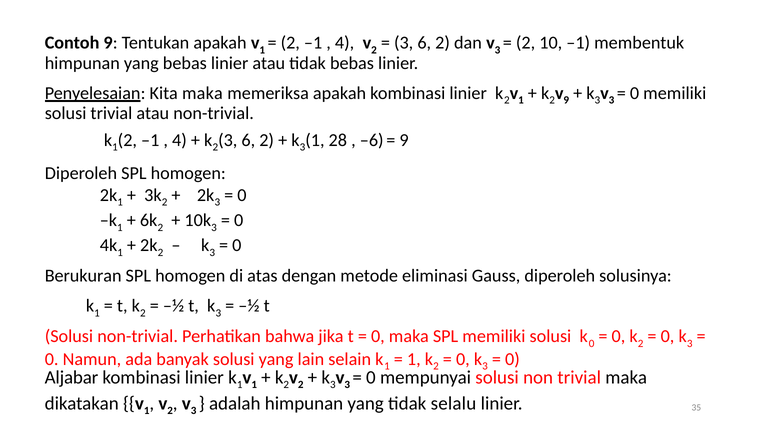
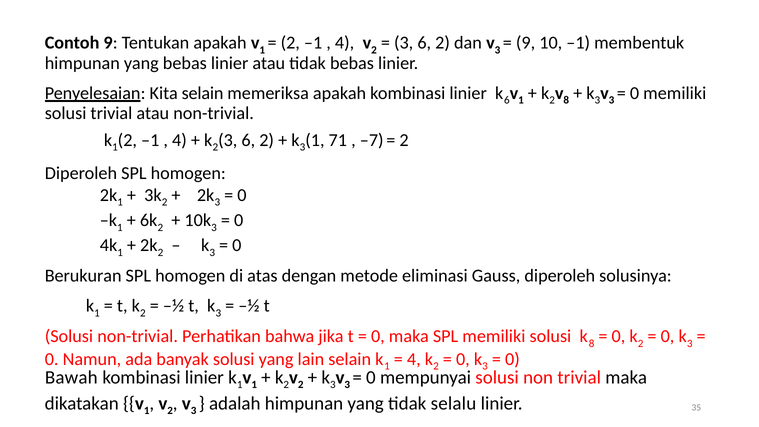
2 at (526, 43): 2 -> 9
Kita maka: maka -> selain
2 at (507, 100): 2 -> 6
9 at (566, 100): 9 -> 8
28: 28 -> 71
–6: –6 -> –7
9 at (404, 140): 9 -> 2
0 at (592, 344): 0 -> 8
1 at (414, 359): 1 -> 4
Aljabar: Aljabar -> Bawah
